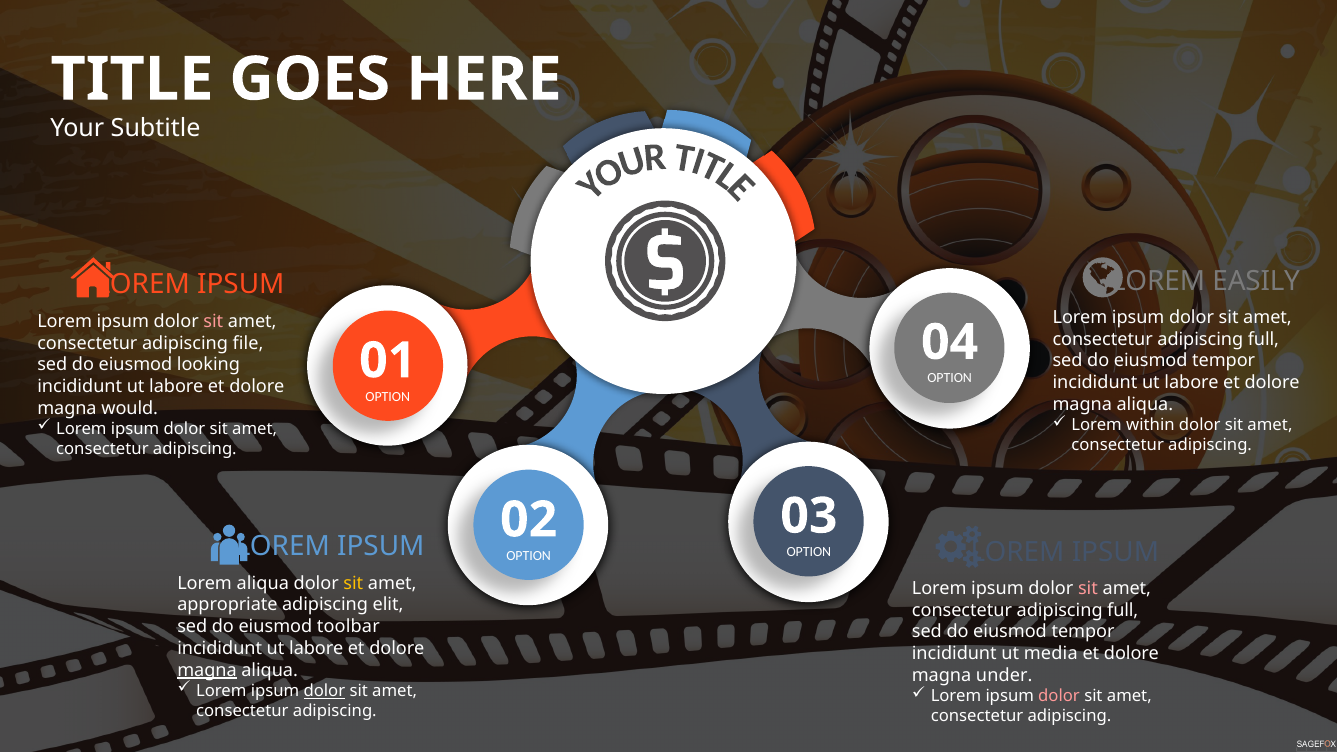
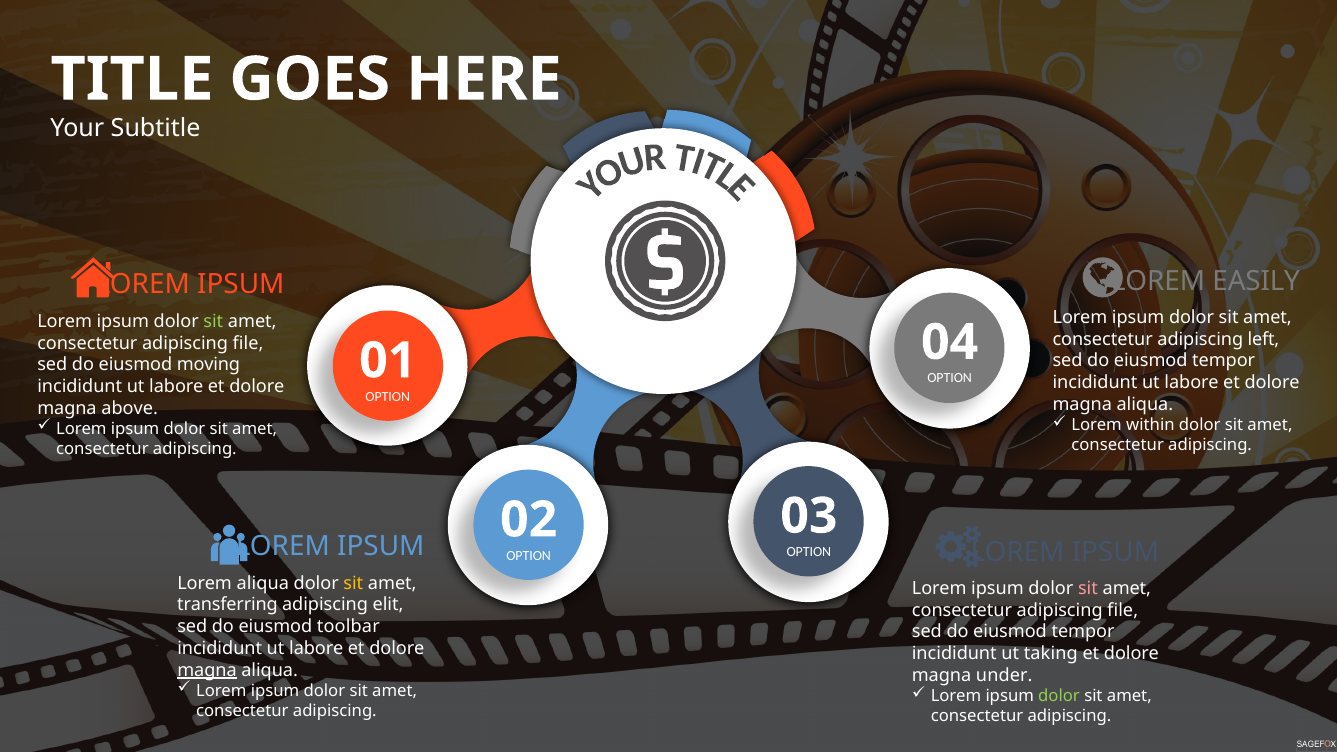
sit at (213, 321) colour: pink -> light green
full at (1263, 339): full -> left
looking: looking -> moving
would: would -> above
appropriate: appropriate -> transferring
full at (1123, 610): full -> file
media: media -> taking
dolor at (324, 691) underline: present -> none
dolor at (1059, 696) colour: pink -> light green
